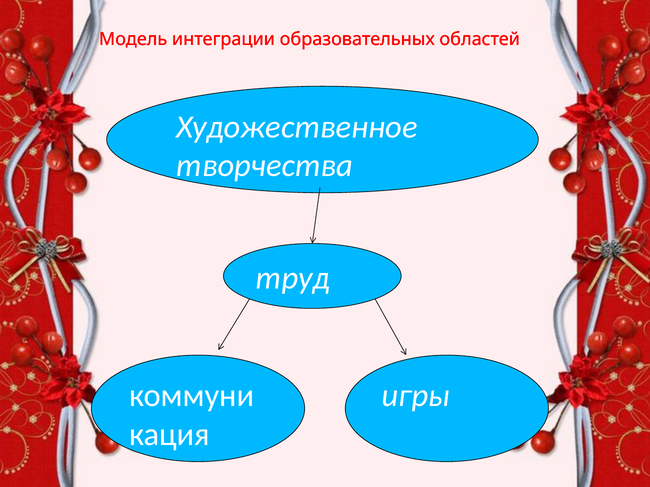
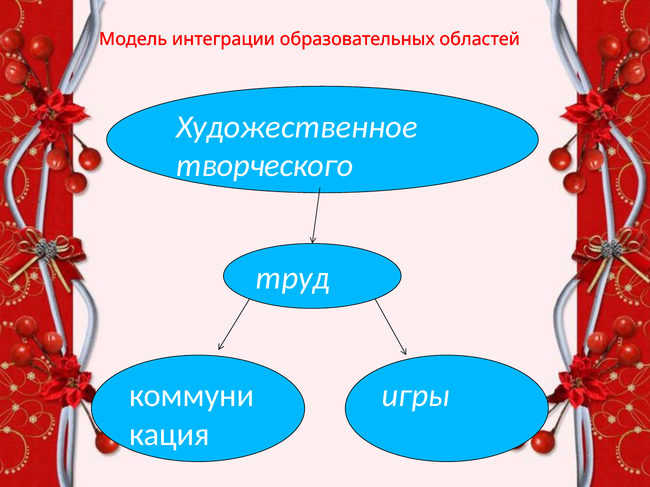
творчества: творчества -> творческого
